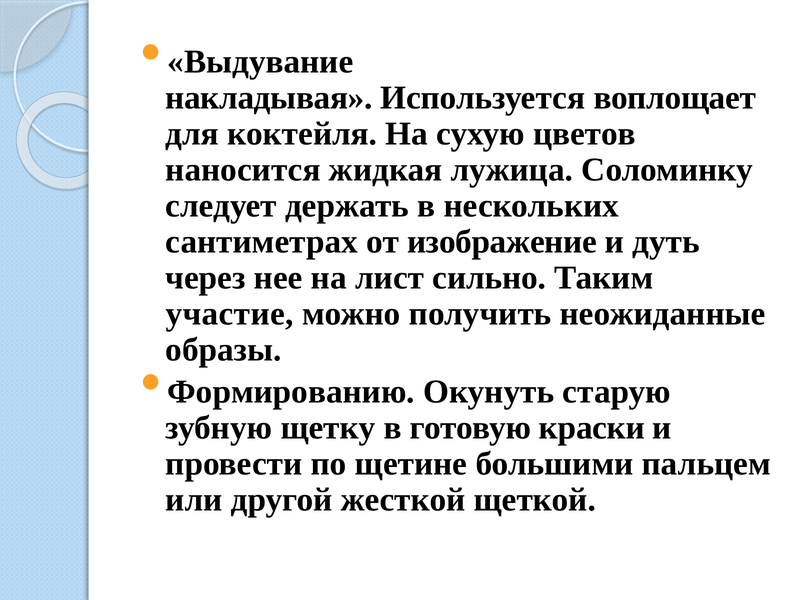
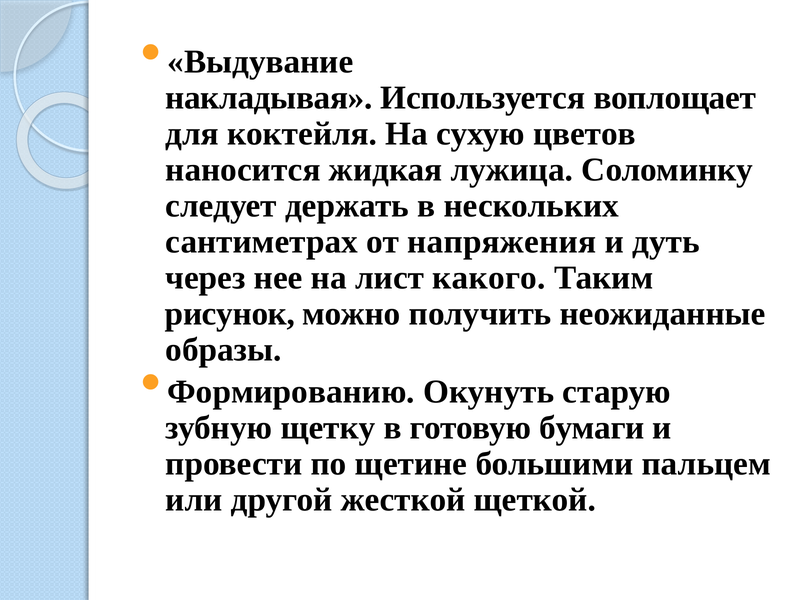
изображение: изображение -> напряжения
сильно: сильно -> какого
участие: участие -> рисунок
краски: краски -> бумаги
